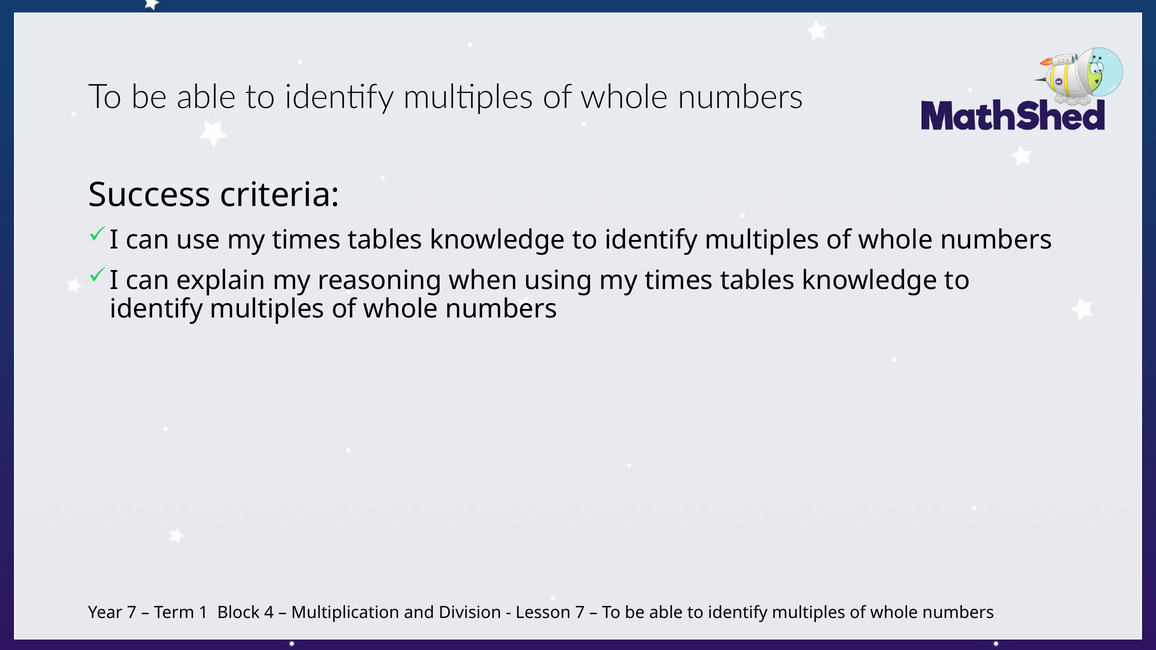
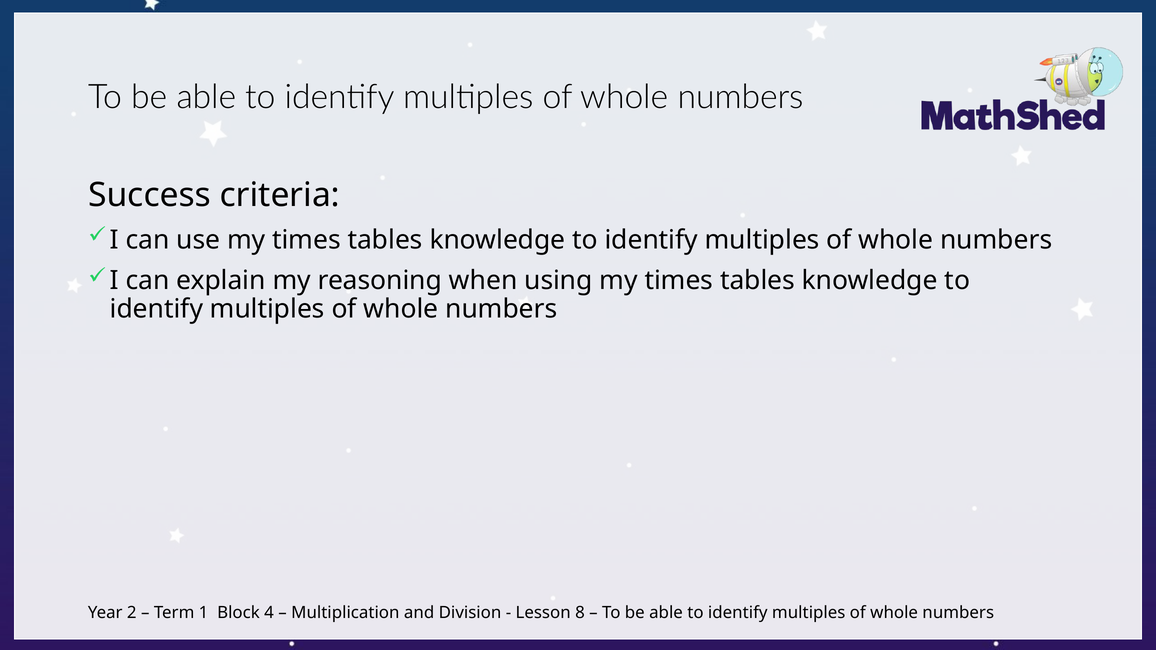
Year 7: 7 -> 2
Lesson 7: 7 -> 8
